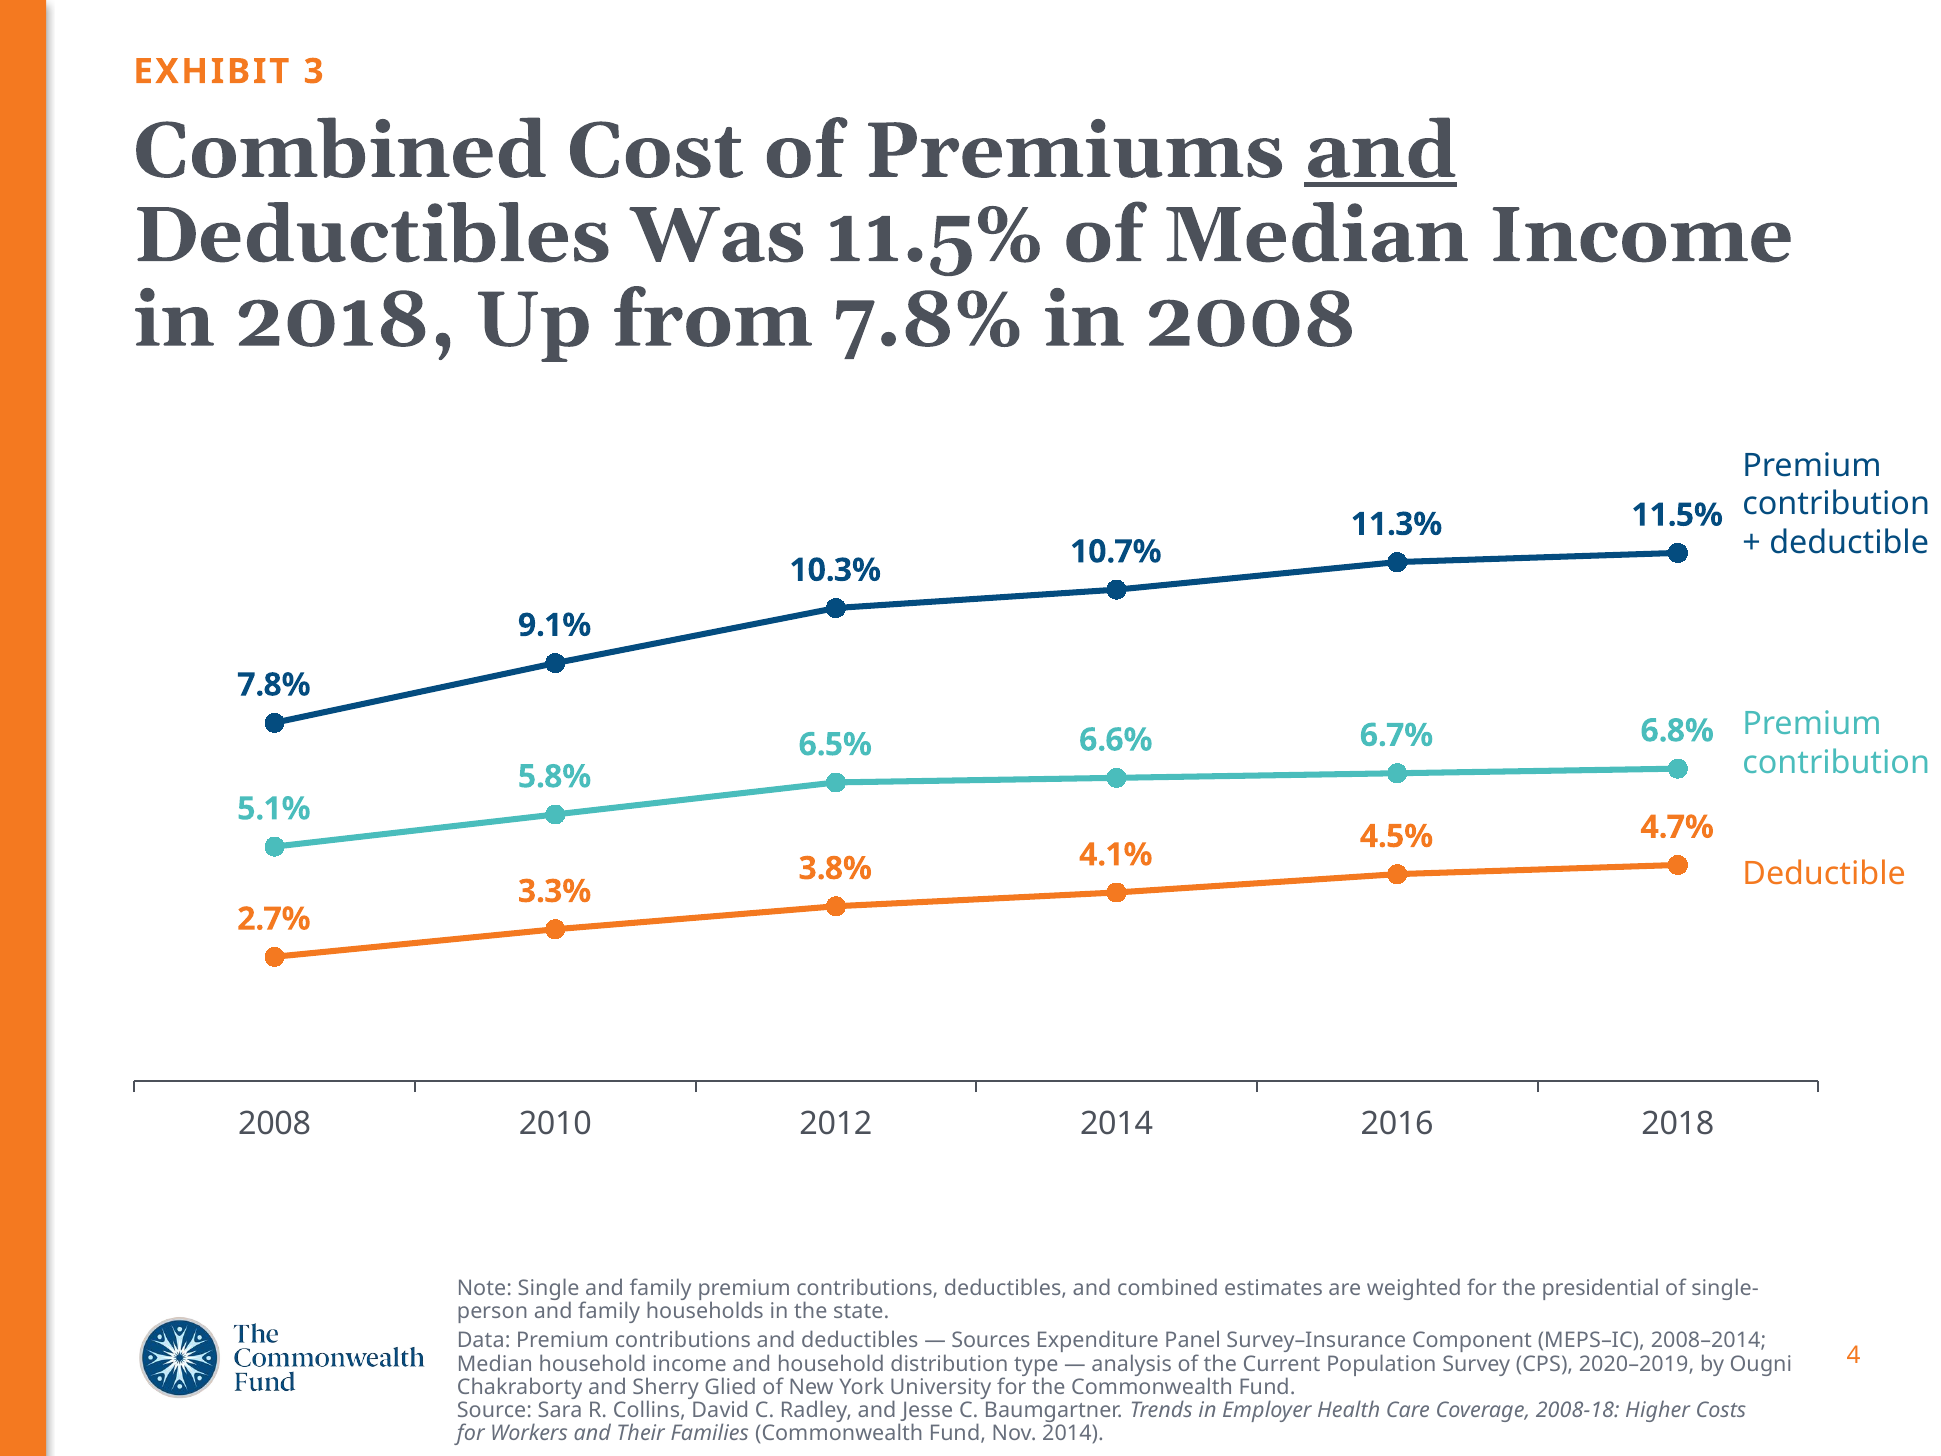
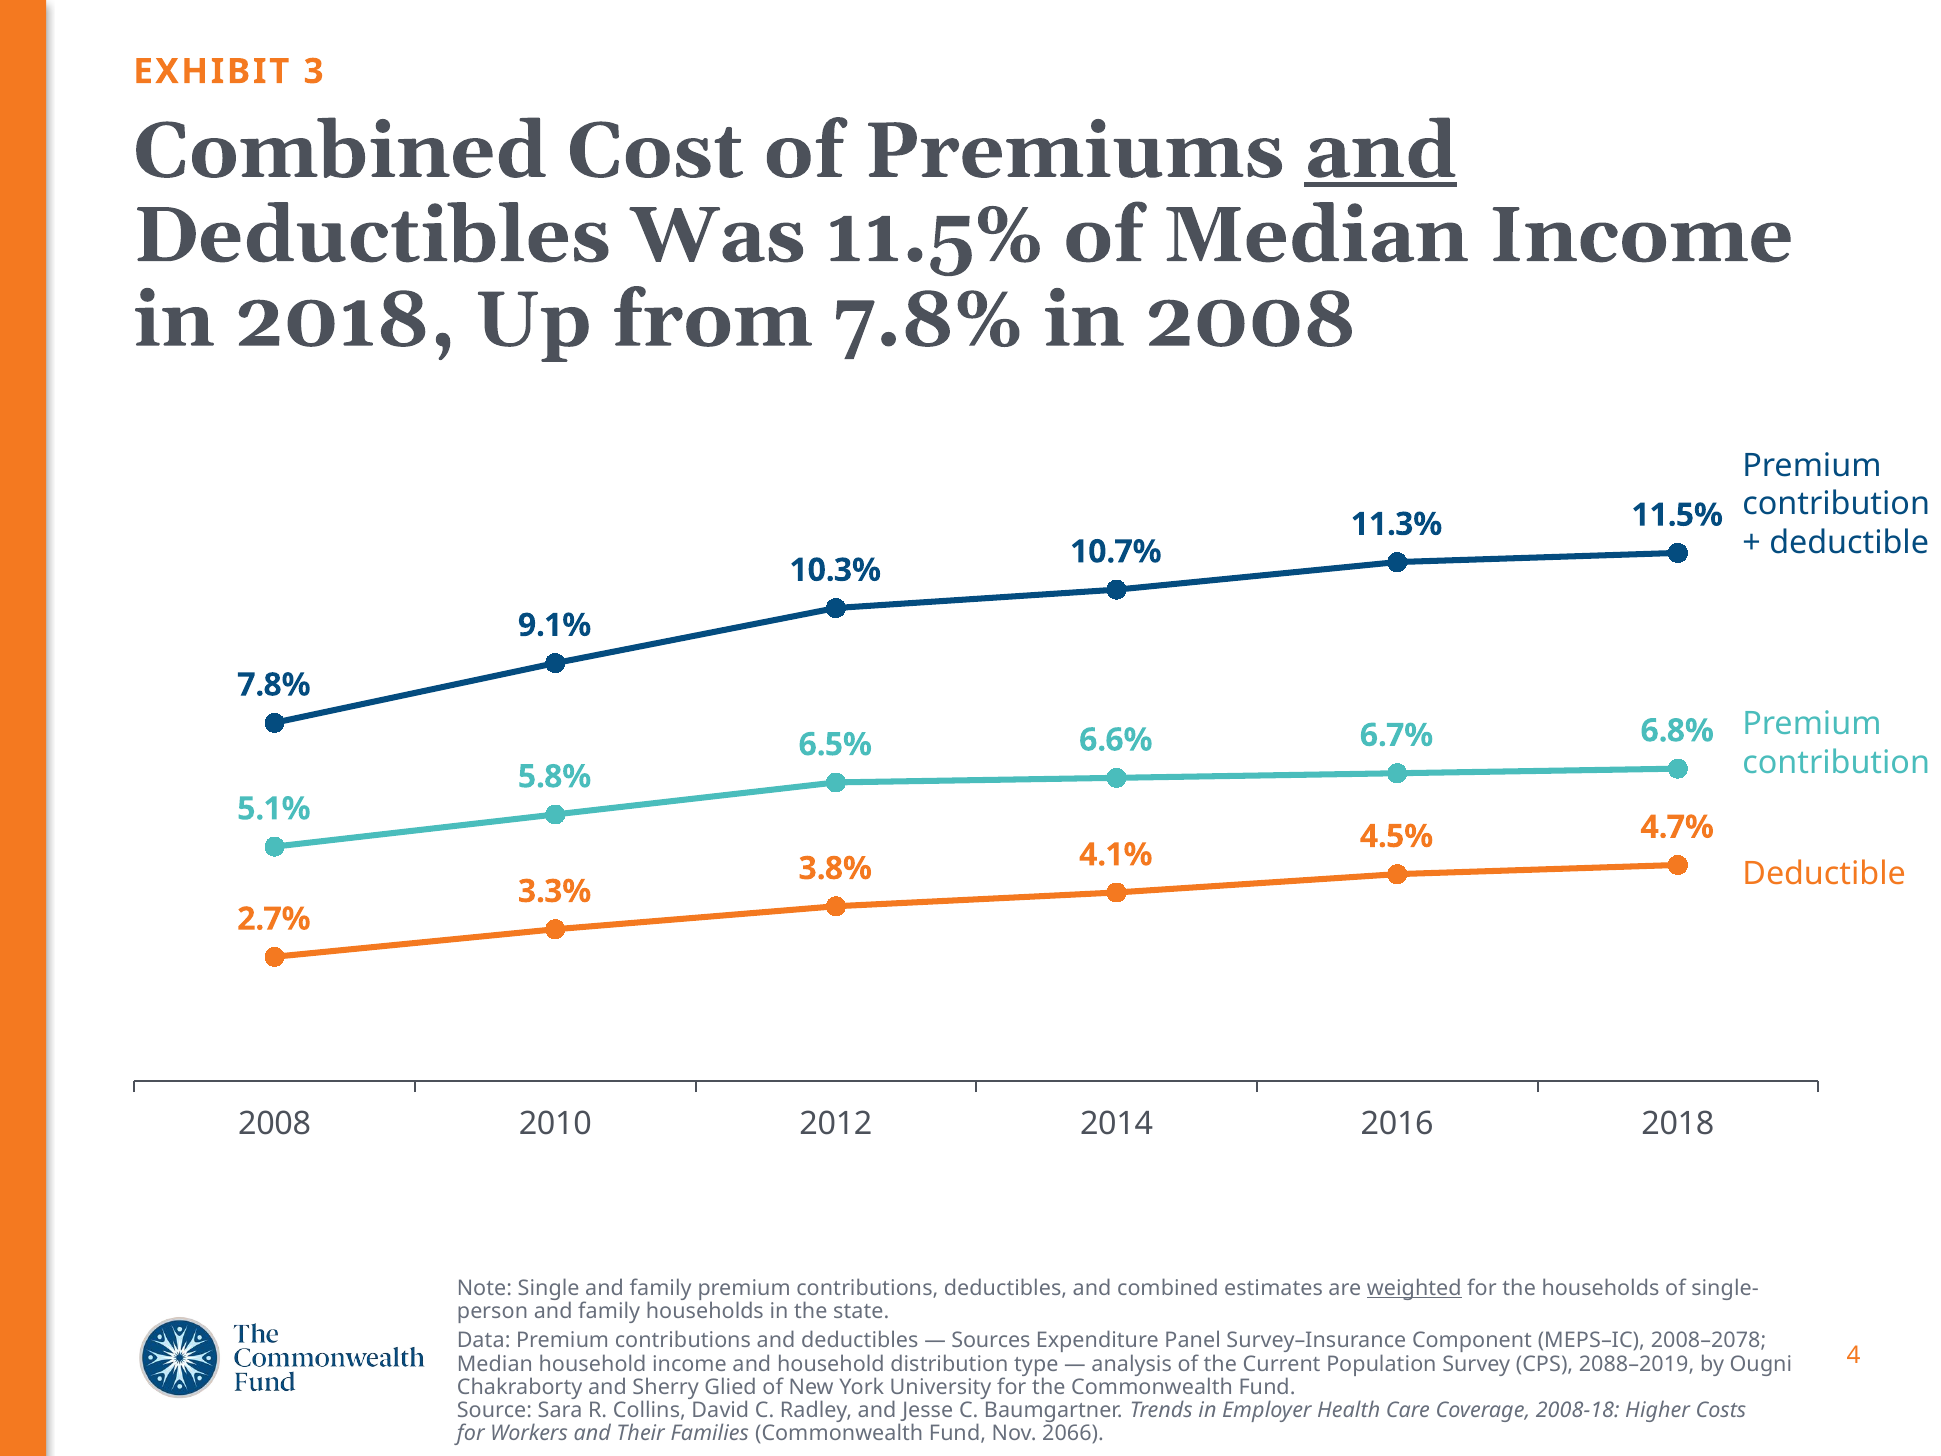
weighted underline: none -> present
the presidential: presidential -> households
2008–2014: 2008–2014 -> 2008–2078
2020–2019: 2020–2019 -> 2088–2019
Nov 2014: 2014 -> 2066
